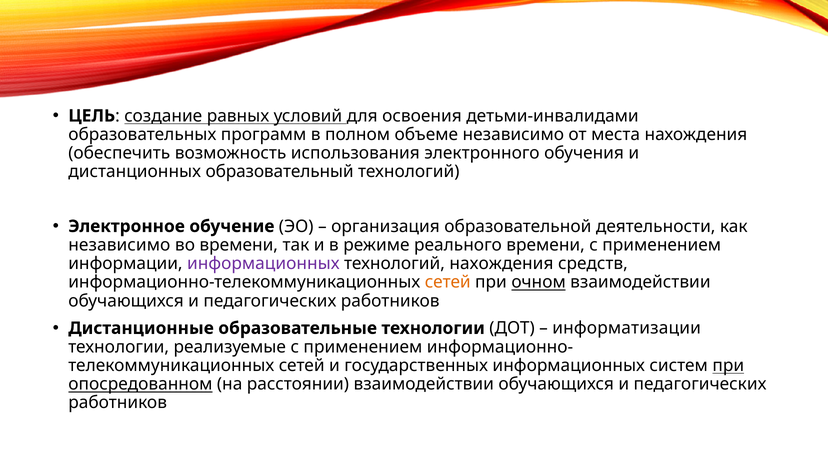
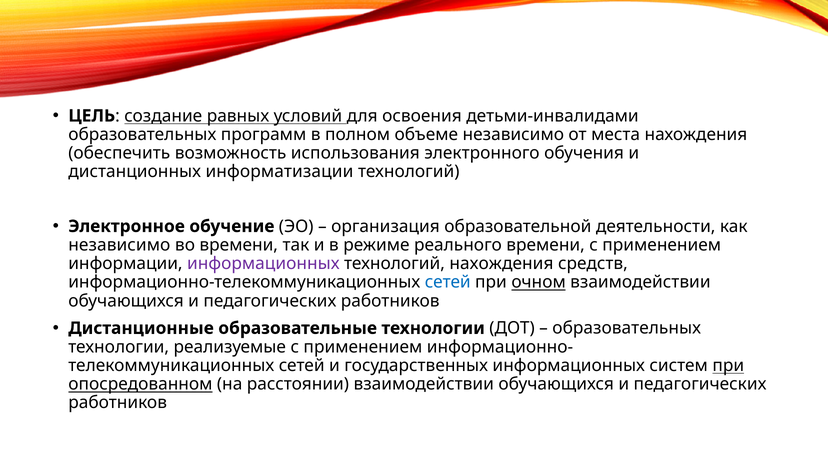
образовательный: образовательный -> информатизации
сетей at (448, 282) colour: orange -> blue
информатизации at (627, 328): информатизации -> образовательных
